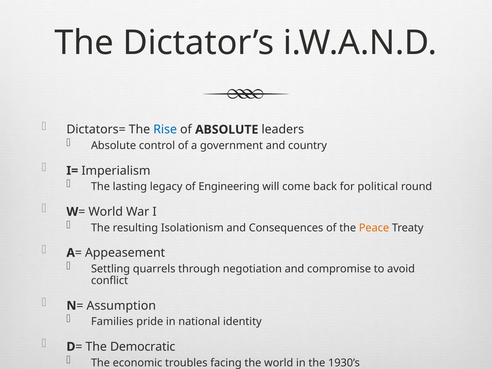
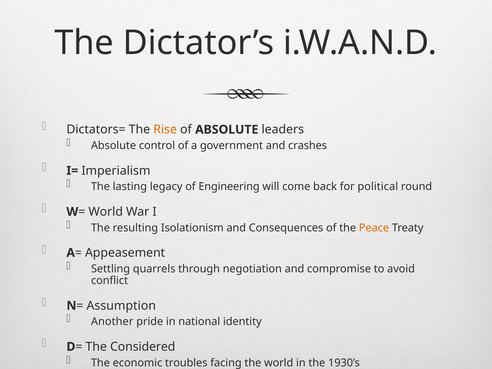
Rise colour: blue -> orange
country: country -> crashes
Families: Families -> Another
Democratic: Democratic -> Considered
